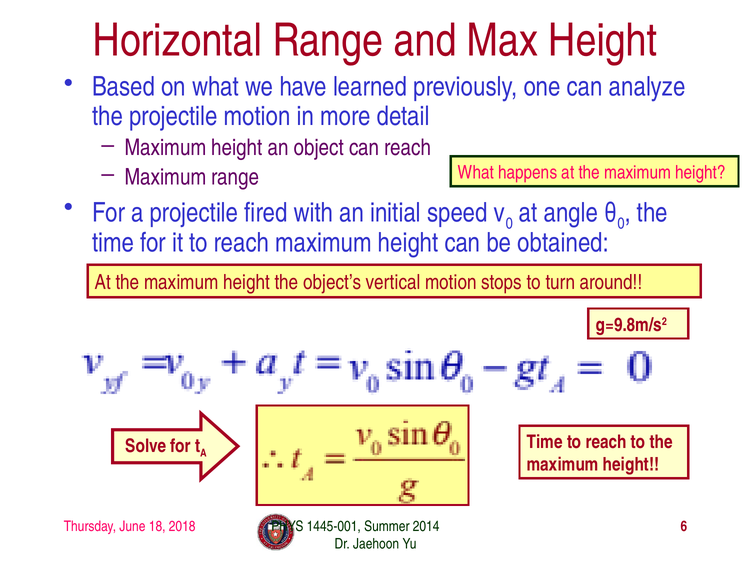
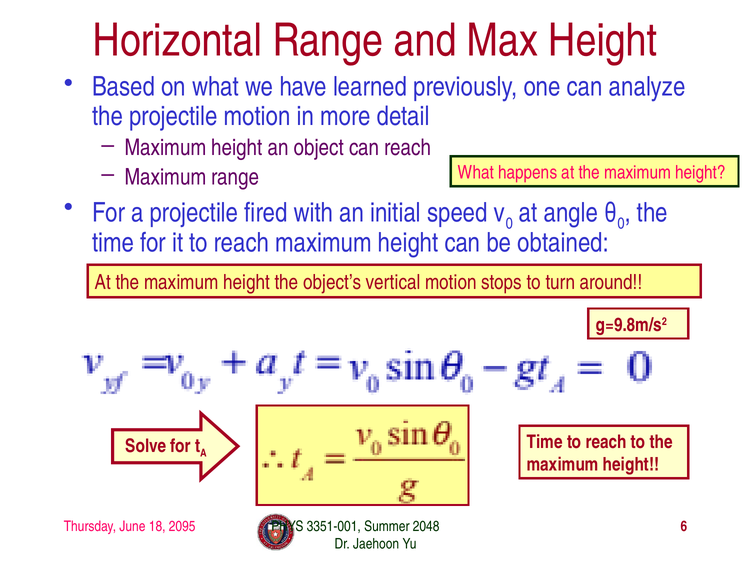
2018: 2018 -> 2095
1445-001: 1445-001 -> 3351-001
2014: 2014 -> 2048
